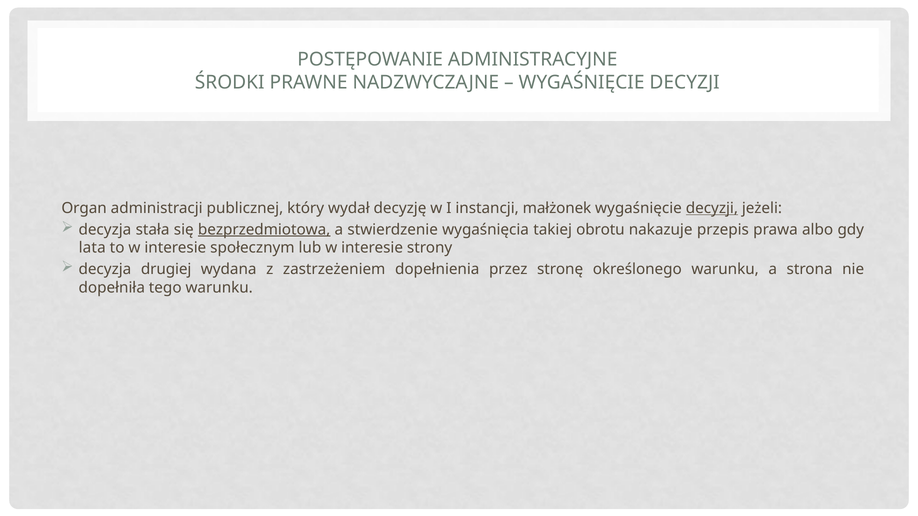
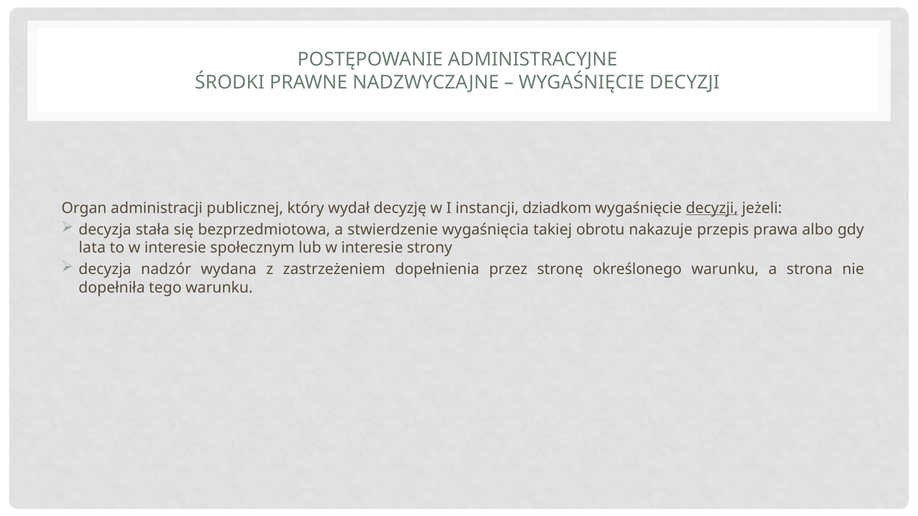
małżonek: małżonek -> dziadkom
bezprzedmiotowa underline: present -> none
drugiej: drugiej -> nadzór
